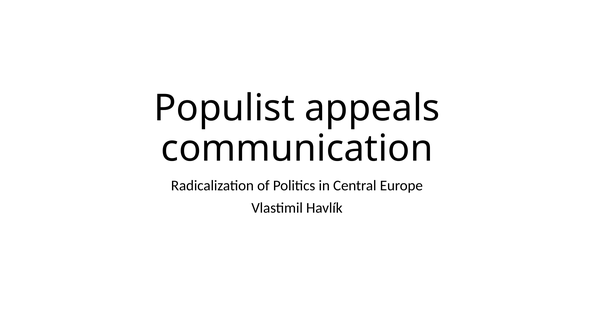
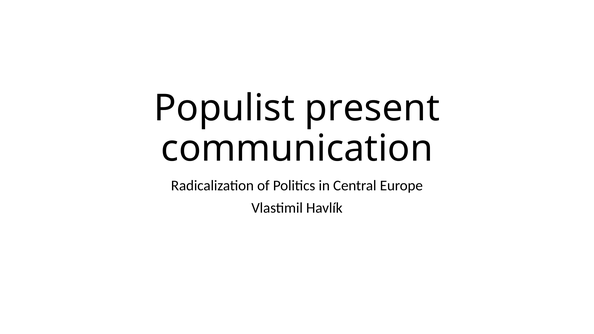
appeals: appeals -> present
